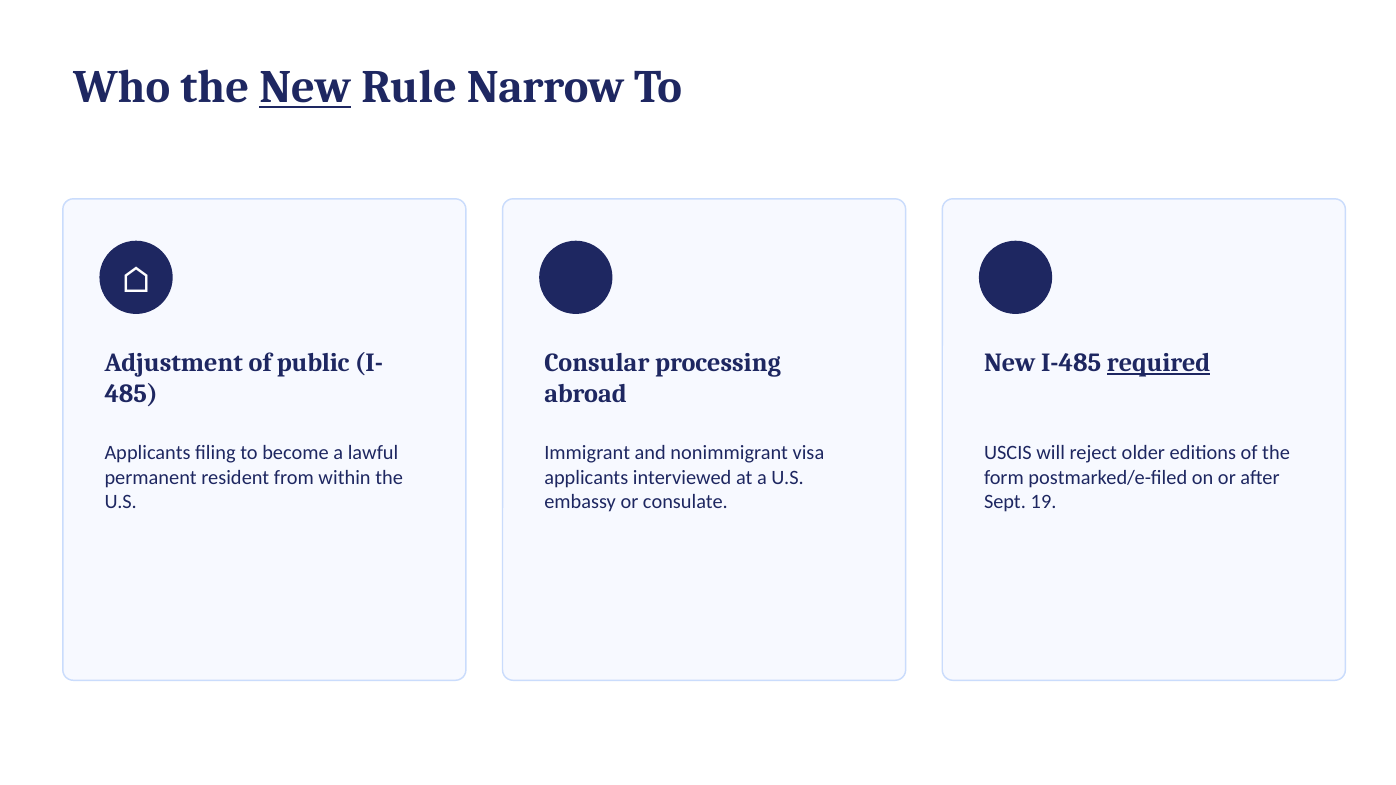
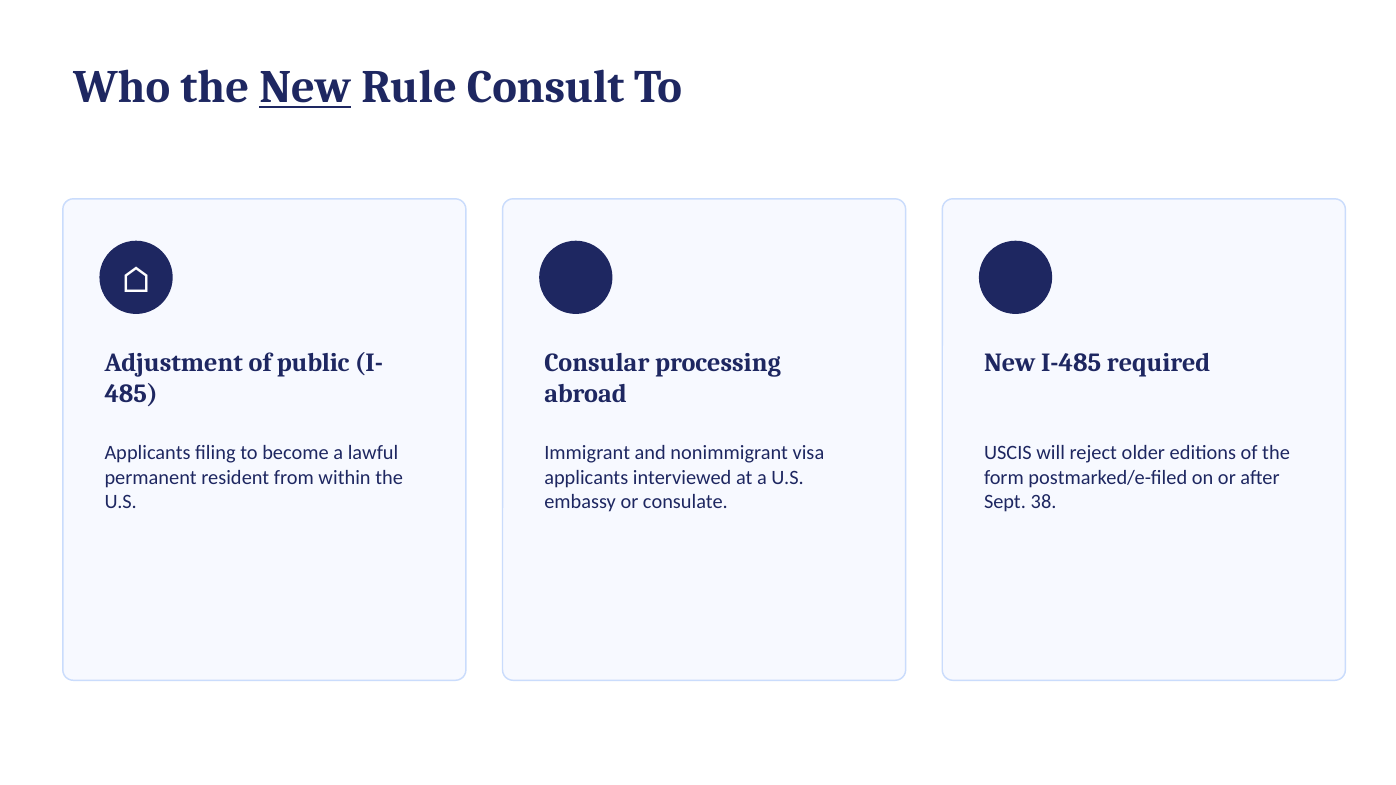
Narrow: Narrow -> Consult
required underline: present -> none
19: 19 -> 38
